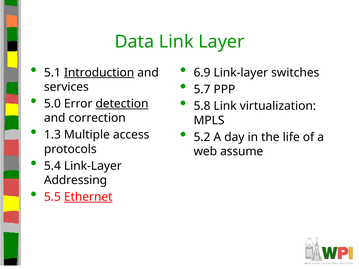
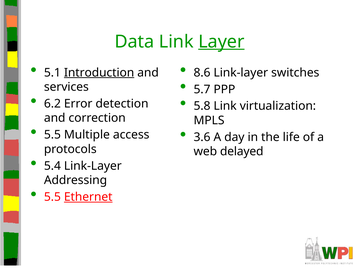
Layer underline: none -> present
6.9: 6.9 -> 8.6
5.0: 5.0 -> 6.2
detection underline: present -> none
1.3 at (52, 135): 1.3 -> 5.5
5.2: 5.2 -> 3.6
assume: assume -> delayed
